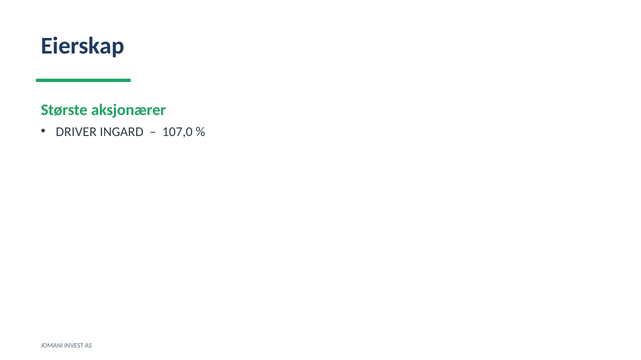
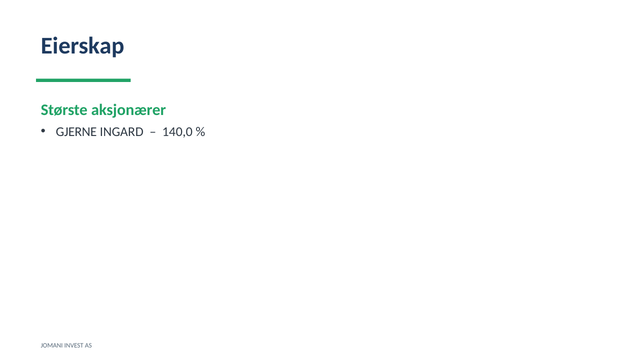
DRIVER: DRIVER -> GJERNE
107,0: 107,0 -> 140,0
